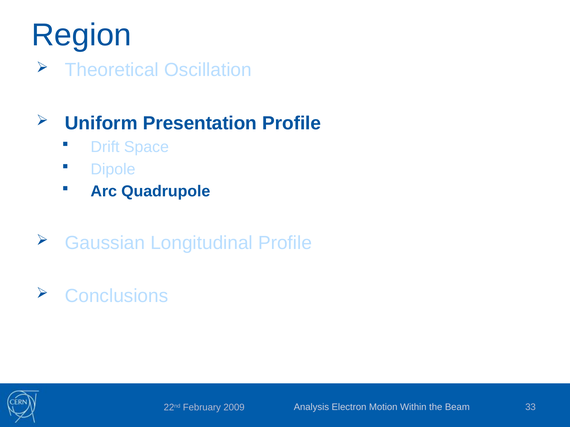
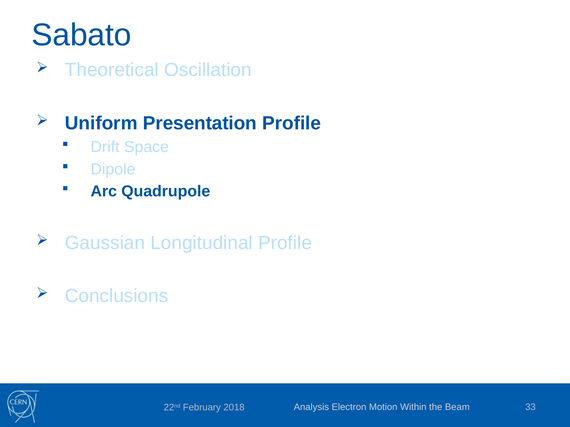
Region: Region -> Sabato
2009: 2009 -> 2018
